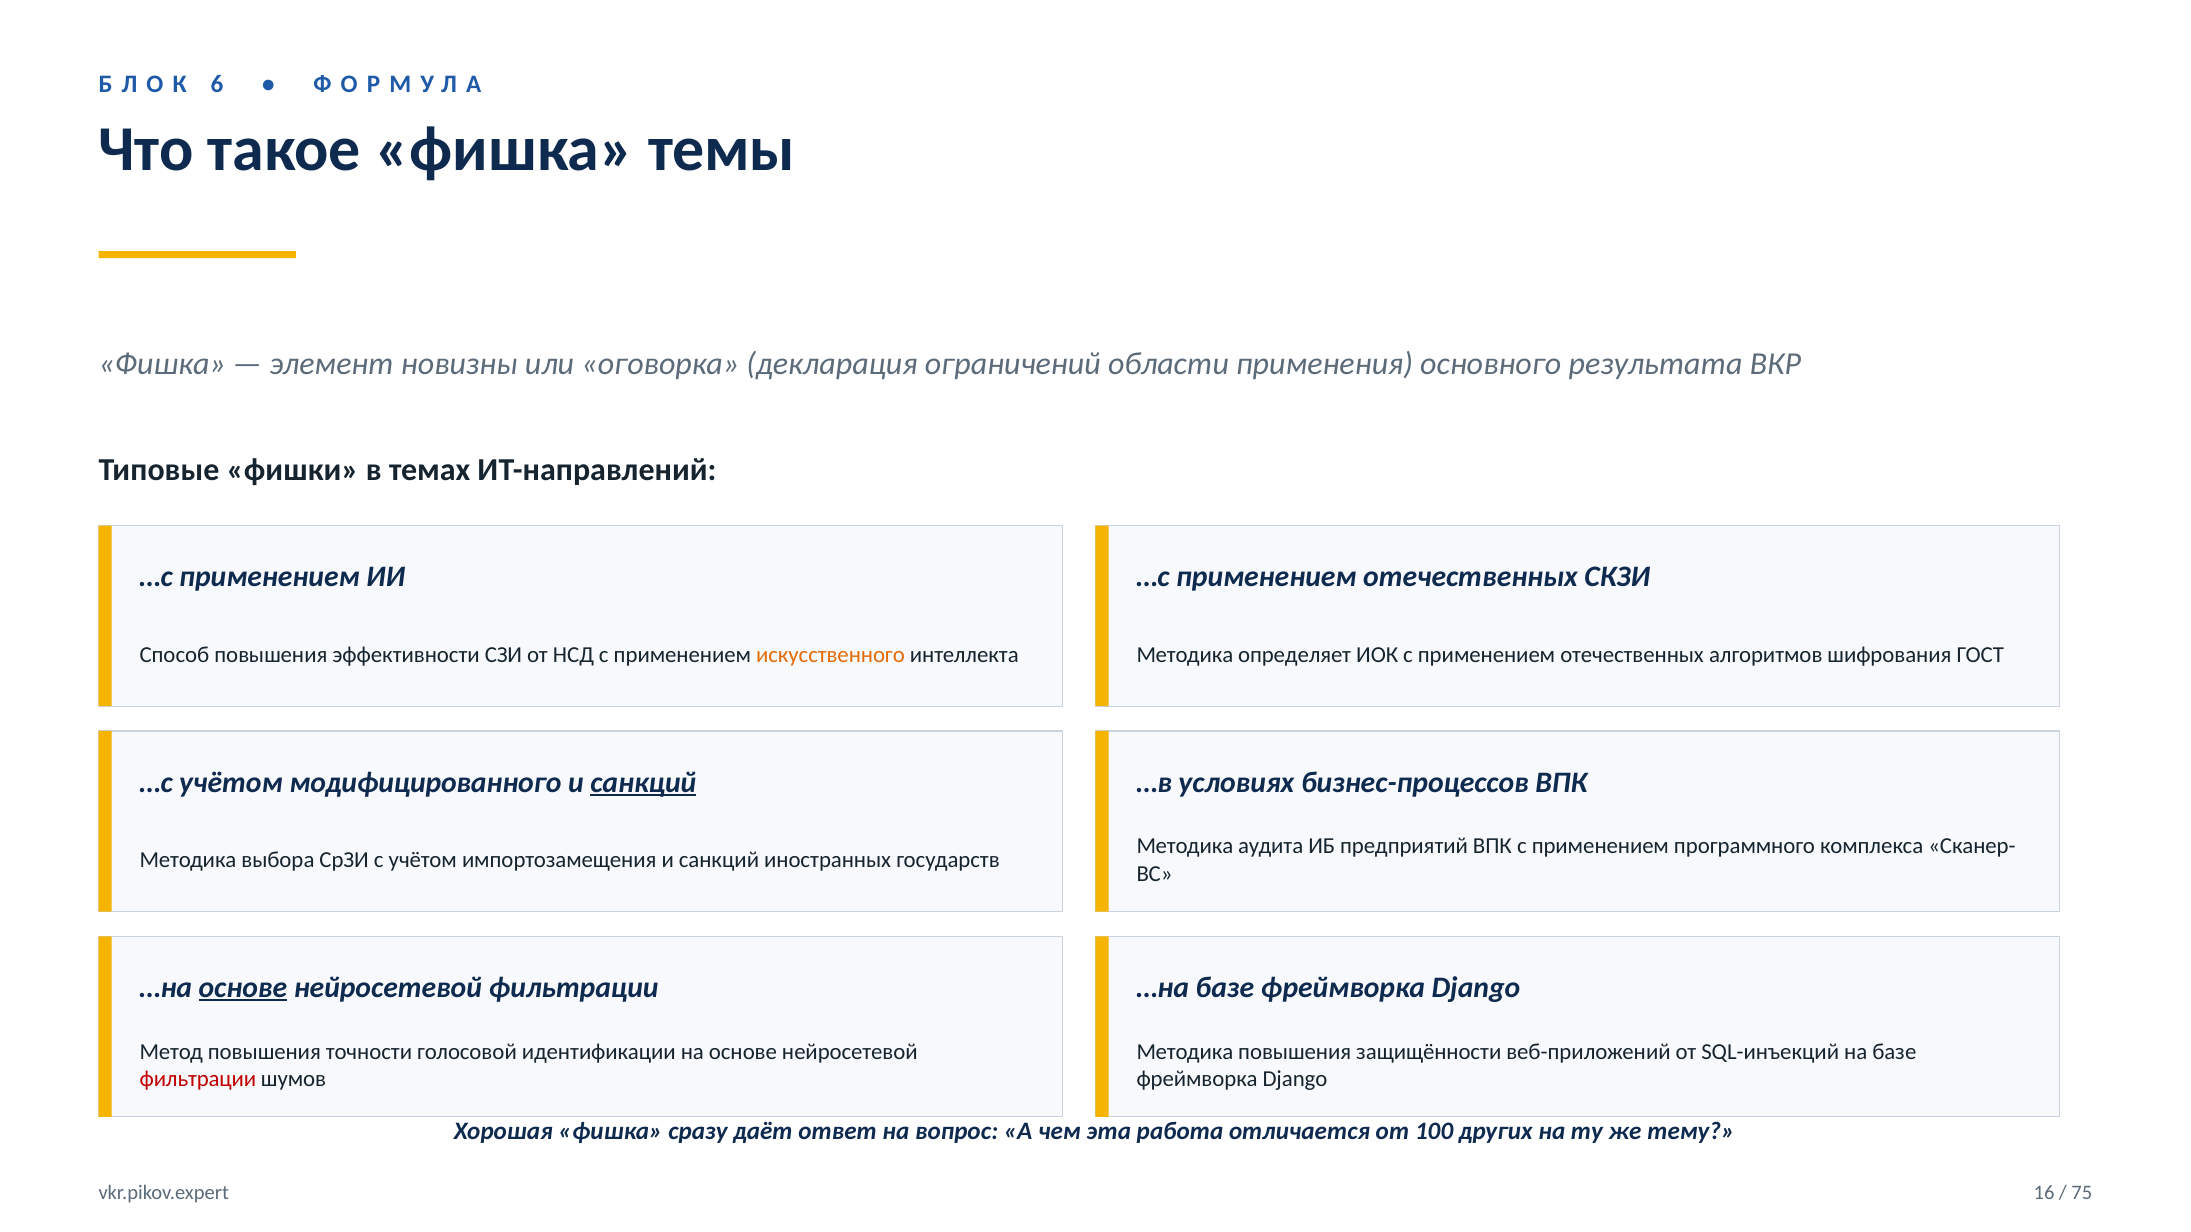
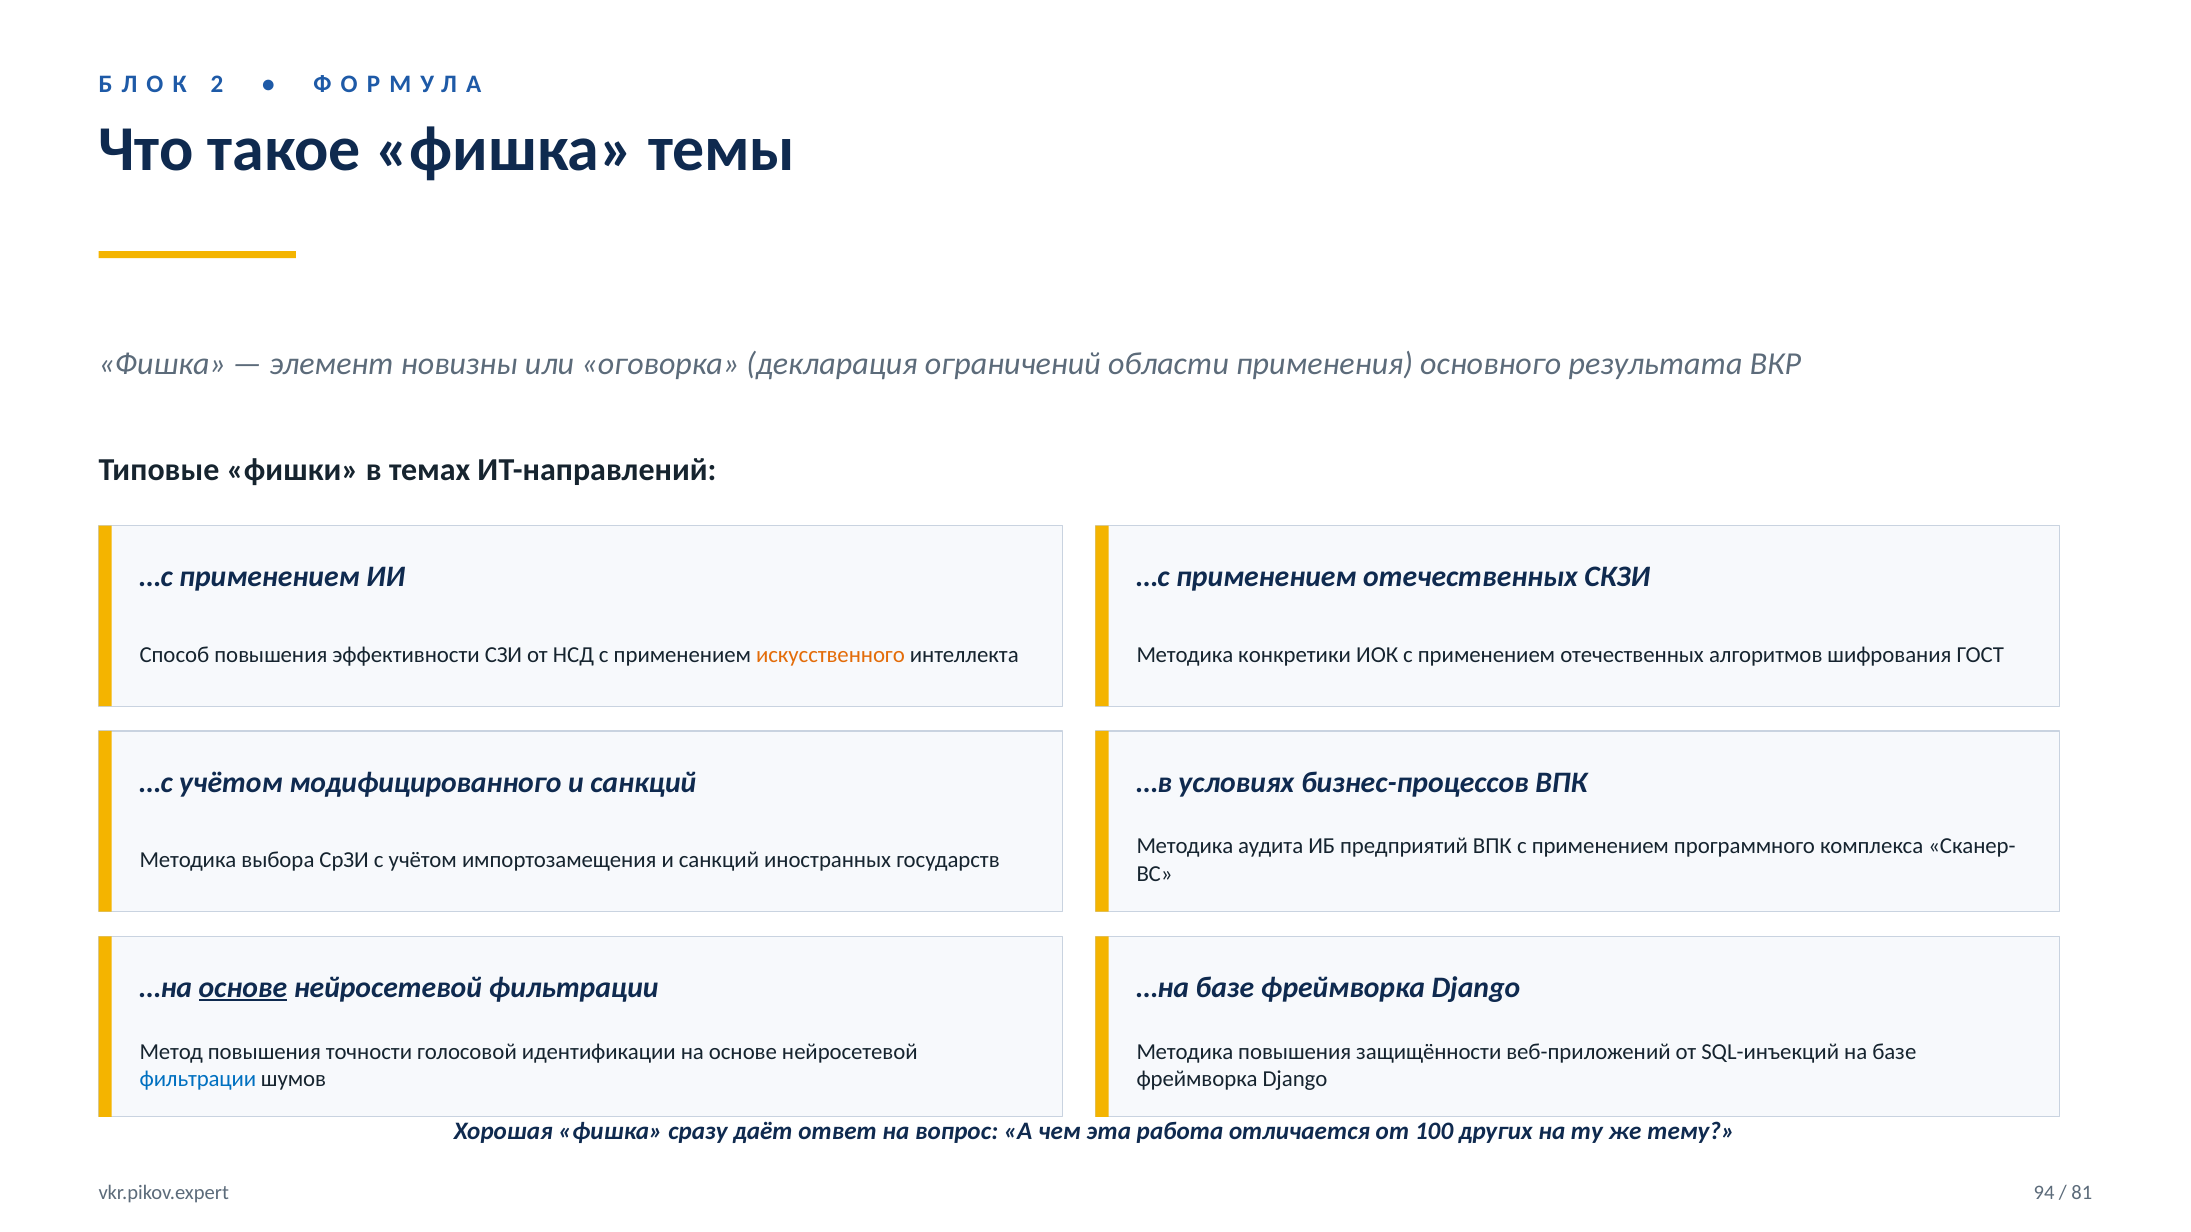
6: 6 -> 2
определяет: определяет -> конкретики
санкций at (643, 783) underline: present -> none
фильтрации at (198, 1079) colour: red -> blue
16: 16 -> 94
75: 75 -> 81
